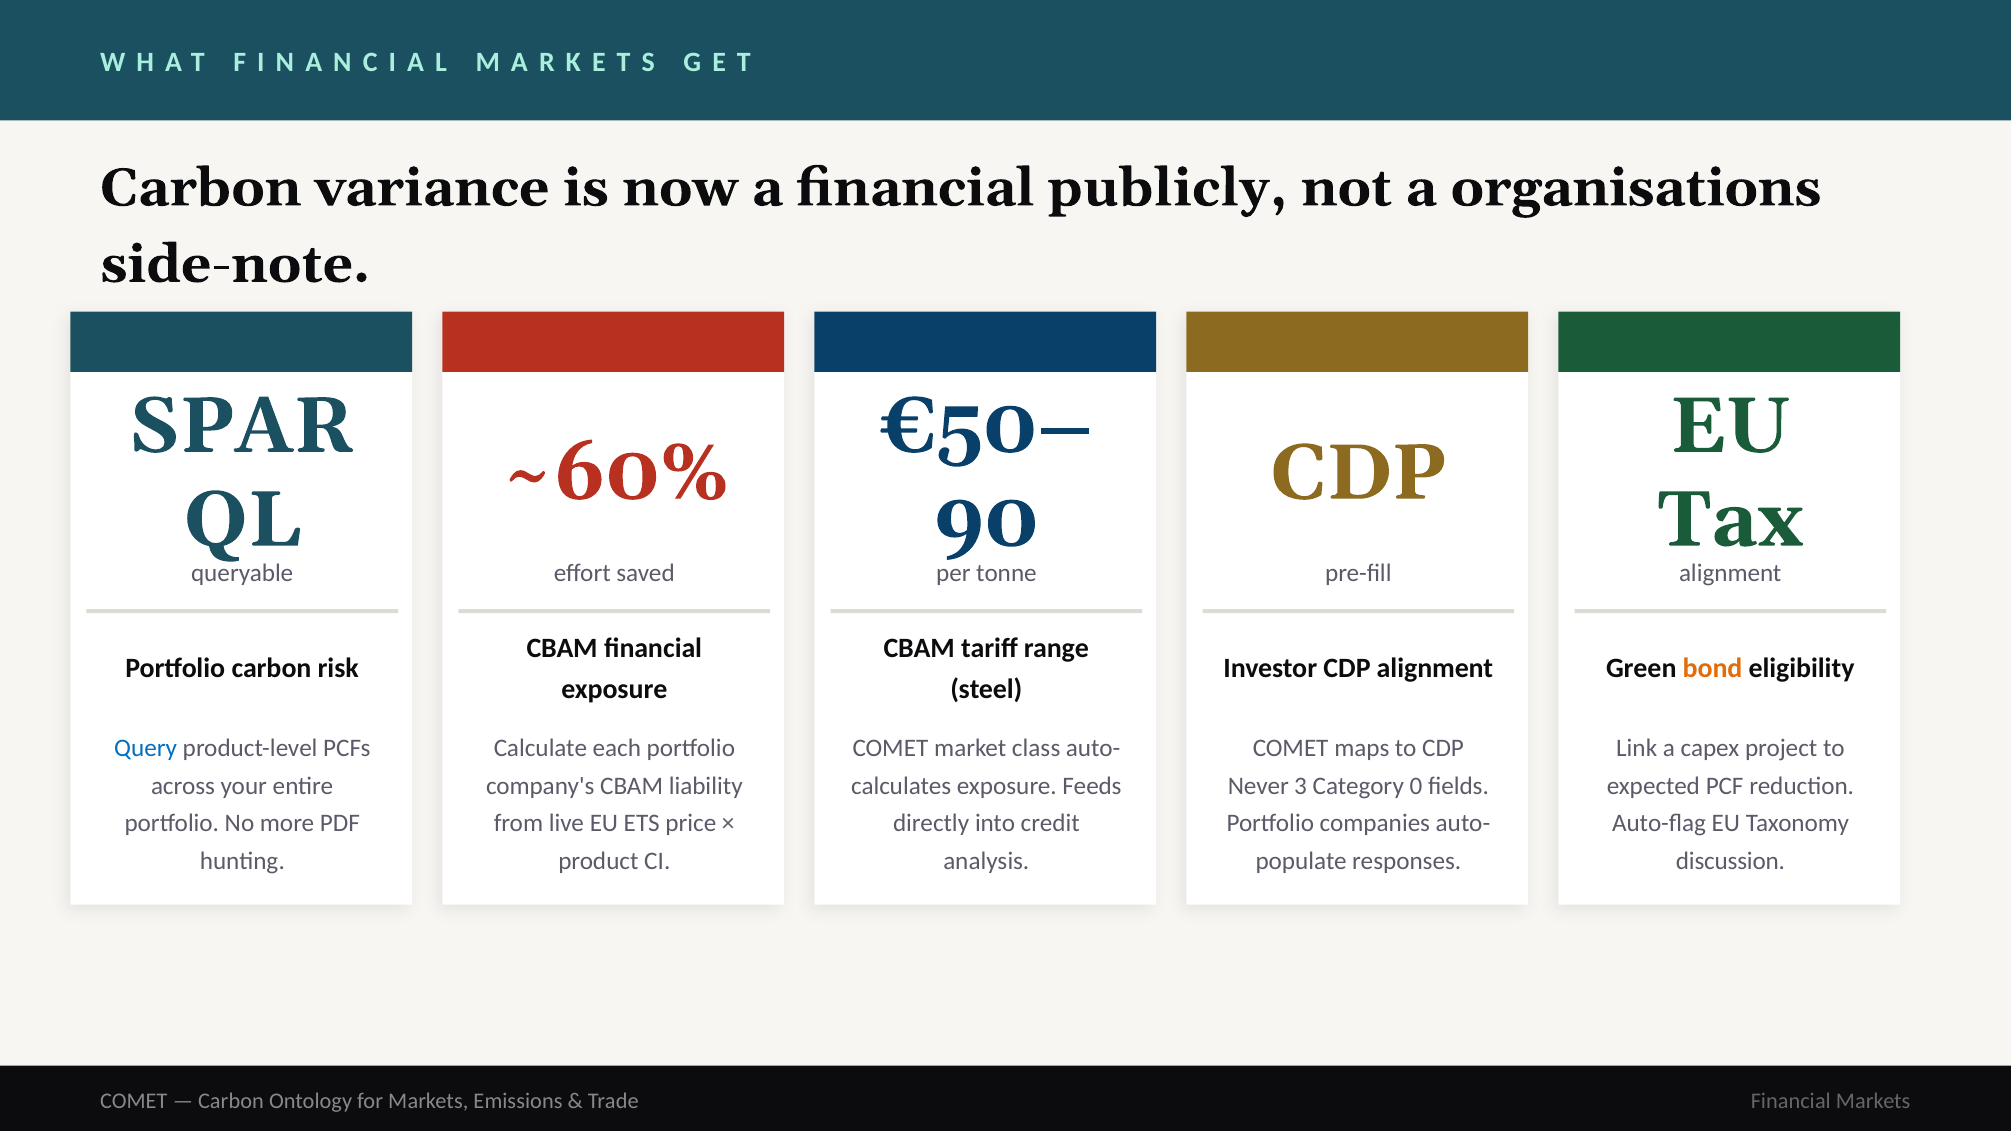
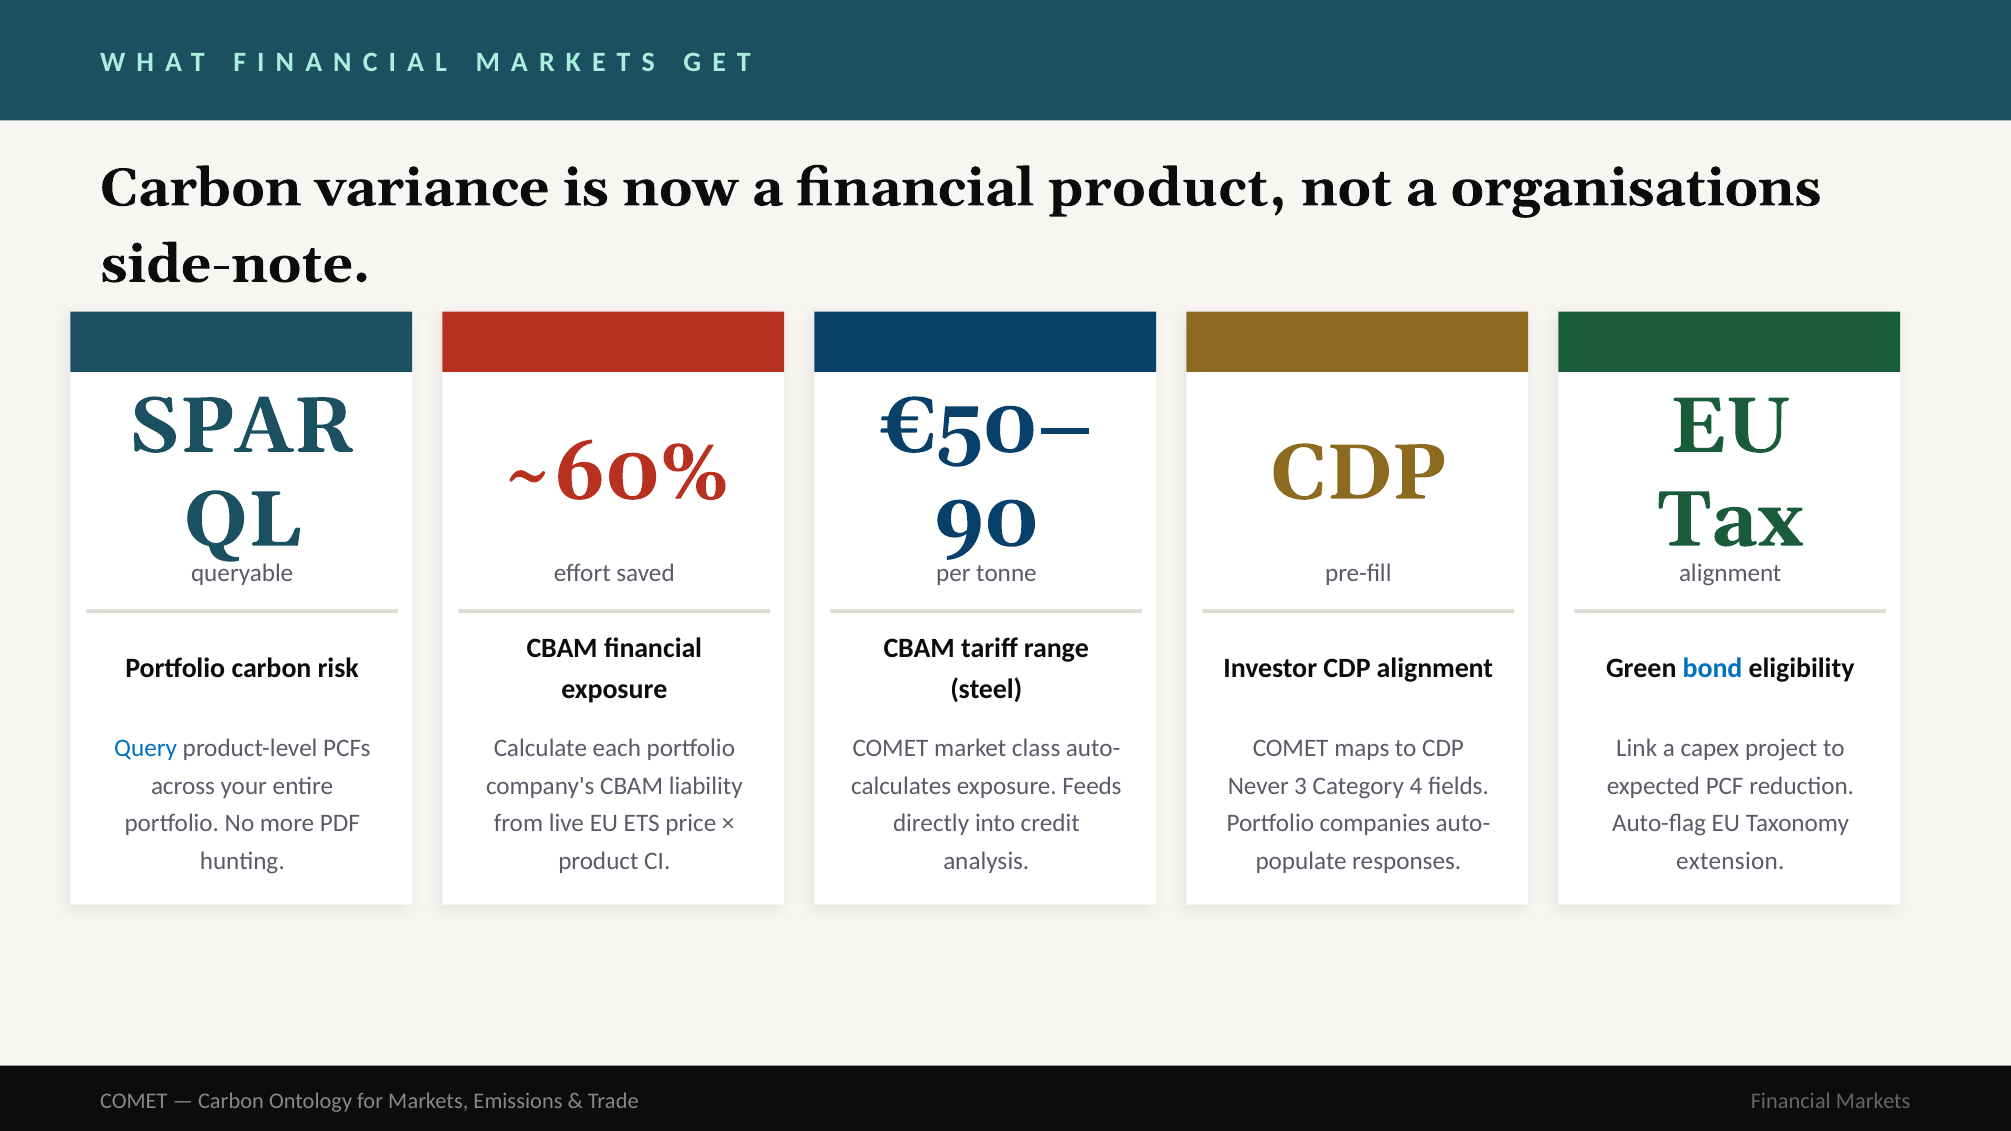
financial publicly: publicly -> product
bond colour: orange -> blue
0: 0 -> 4
discussion: discussion -> extension
